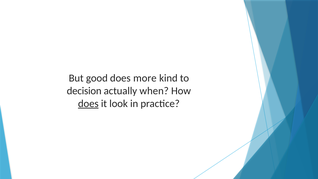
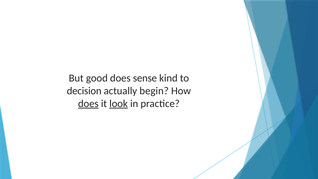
more: more -> sense
when: when -> begin
look underline: none -> present
